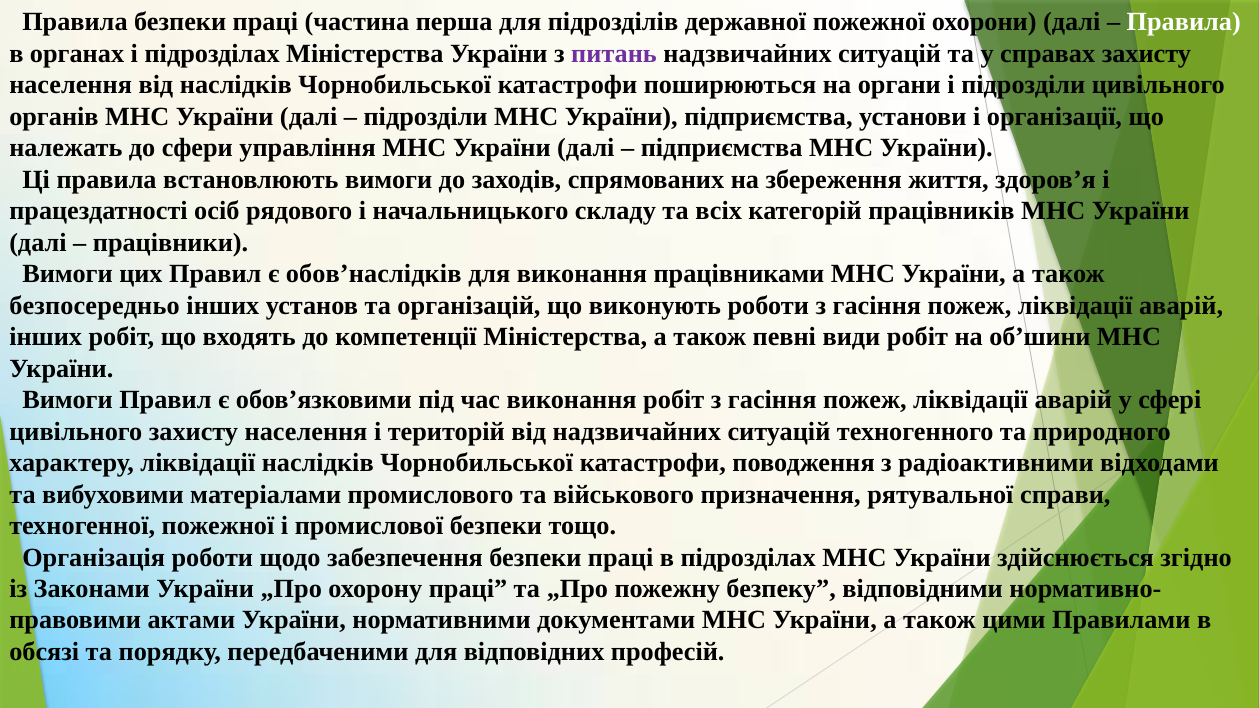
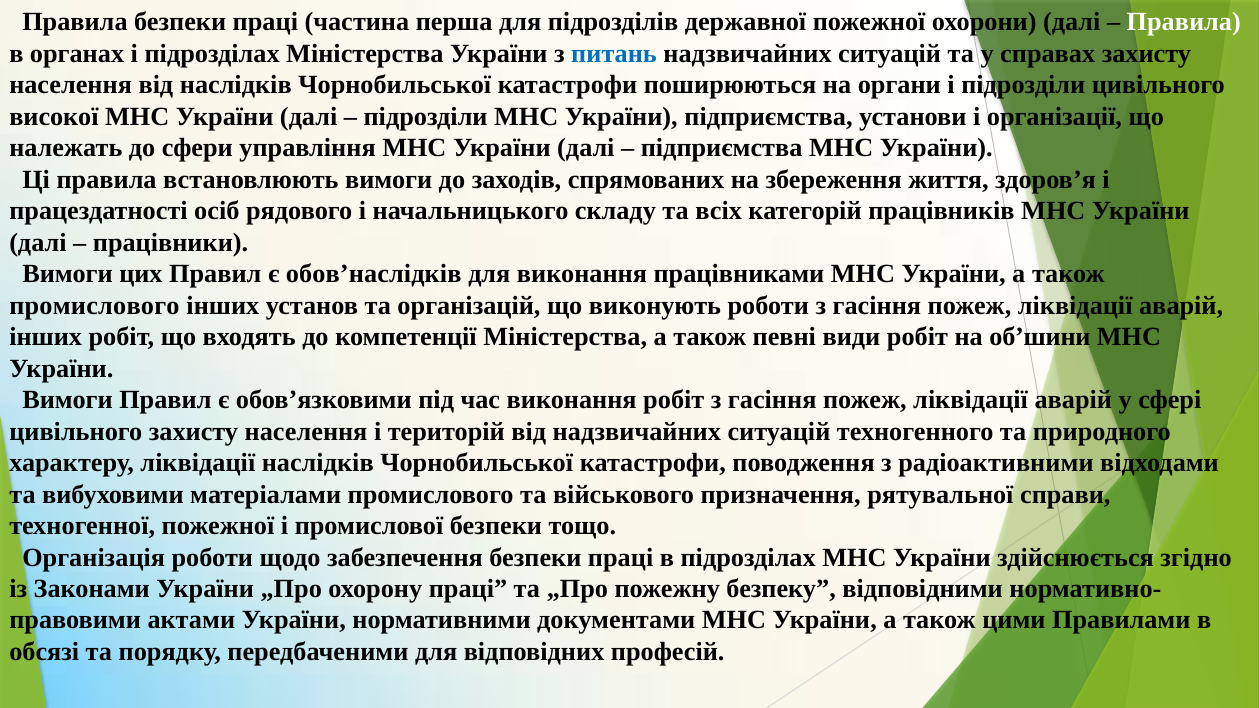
питань colour: purple -> blue
органів: органів -> високої
безпосередньо at (94, 306): безпосередньо -> промислового
